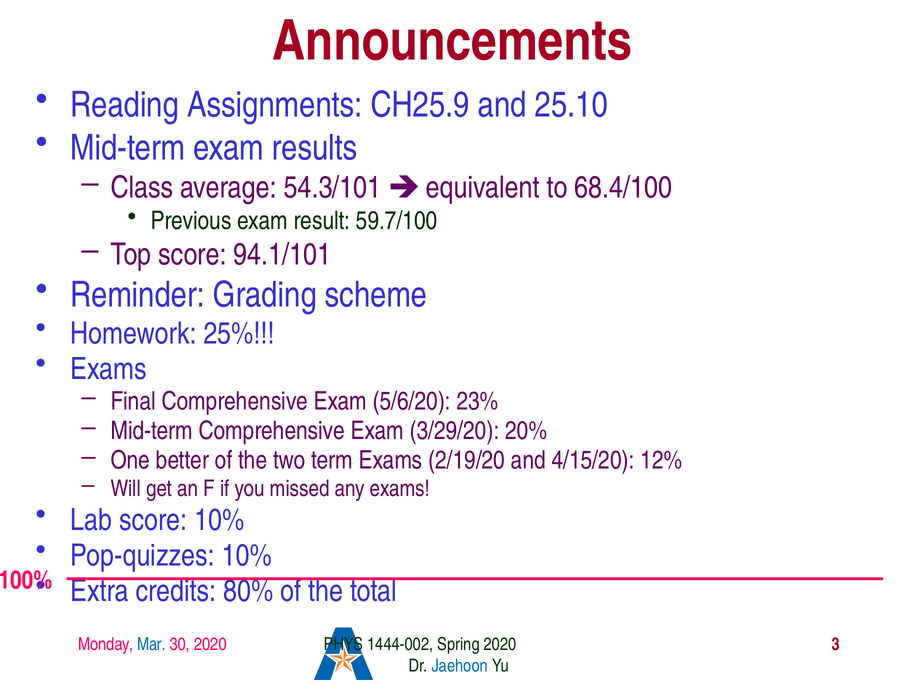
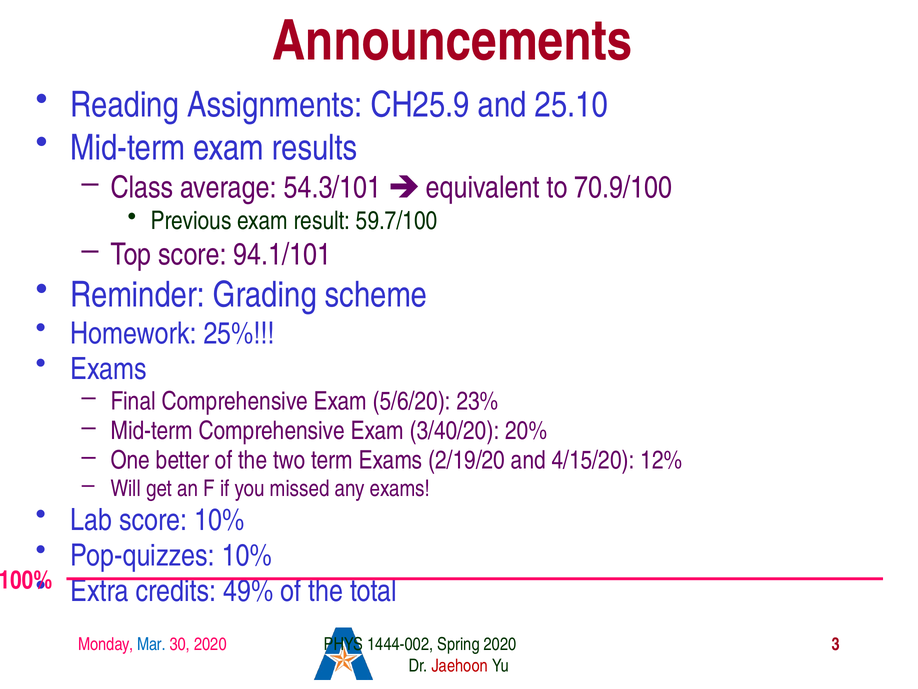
68.4/100: 68.4/100 -> 70.9/100
3/29/20: 3/29/20 -> 3/40/20
80%: 80% -> 49%
Jaehoon colour: blue -> red
